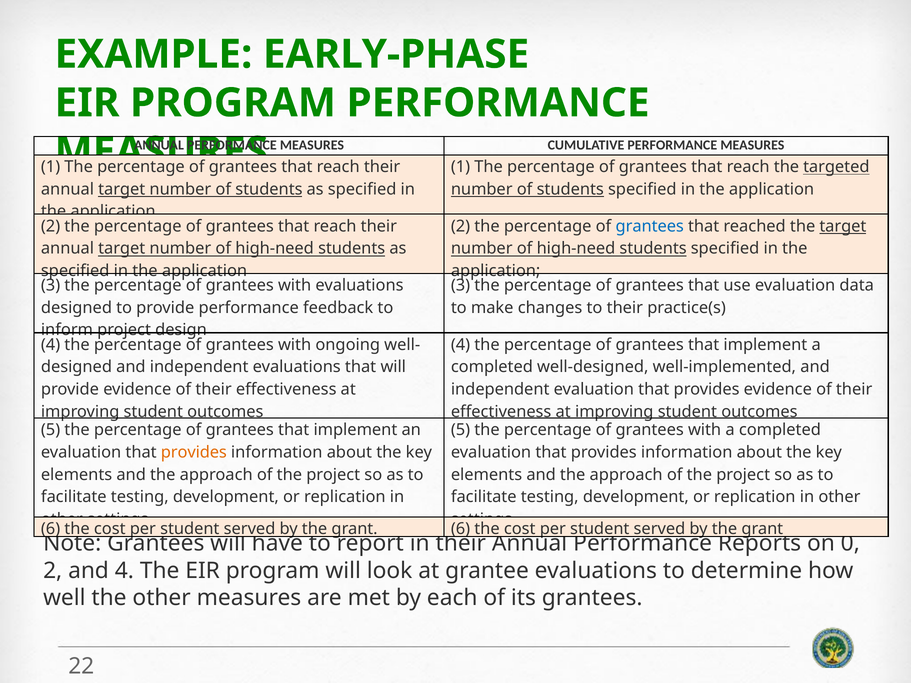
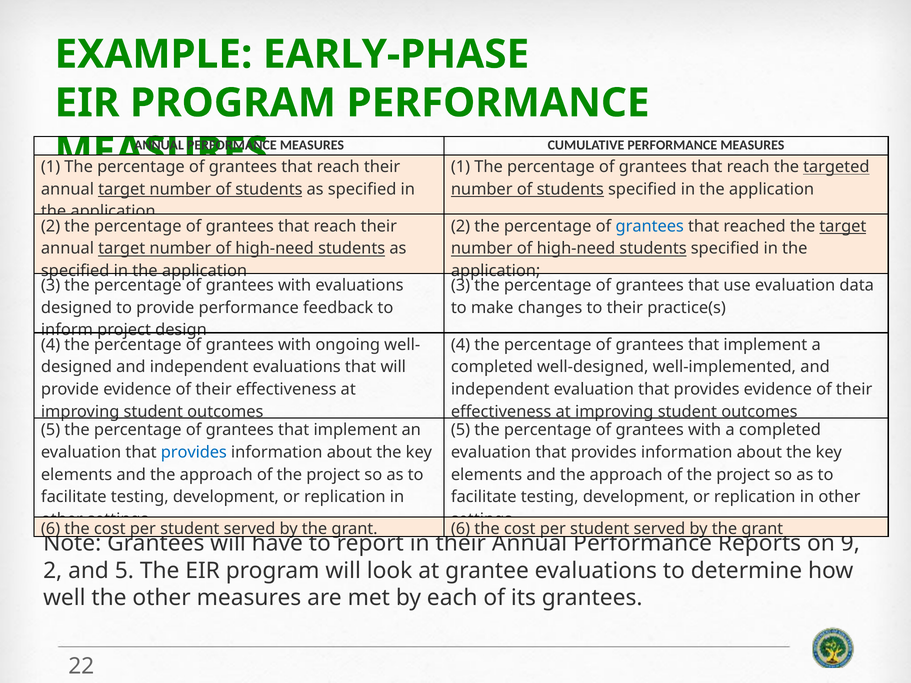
provides at (194, 453) colour: orange -> blue
0: 0 -> 9
and 4: 4 -> 5
